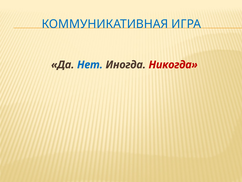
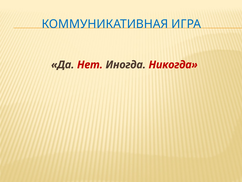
Нет colour: blue -> red
